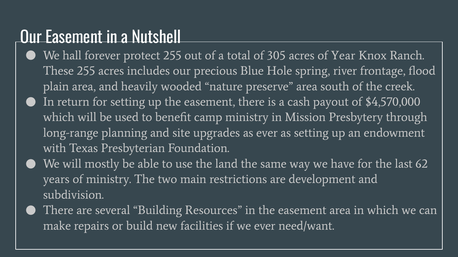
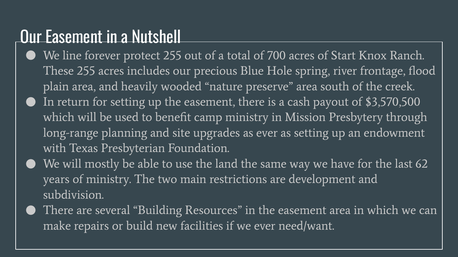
hall: hall -> line
305: 305 -> 700
Year: Year -> Start
$4,570,000: $4,570,000 -> $3,570,500
